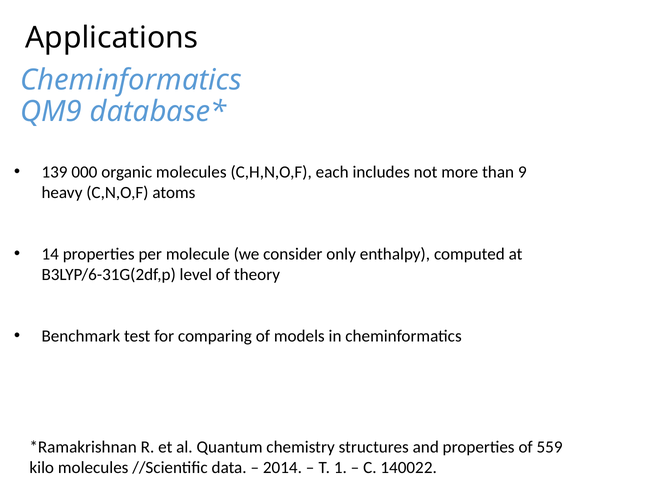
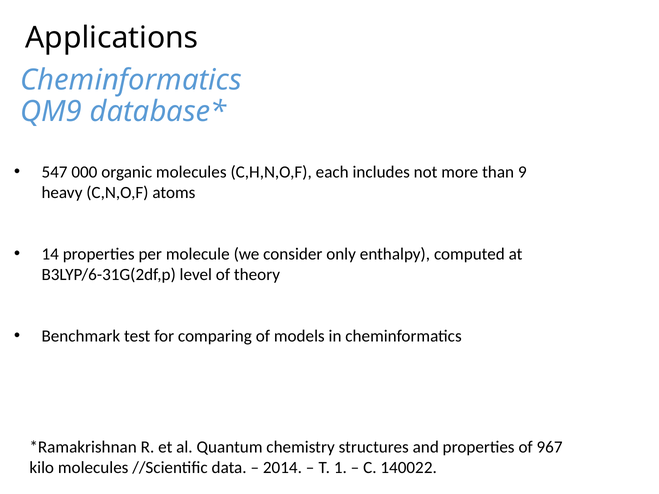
139: 139 -> 547
559: 559 -> 967
